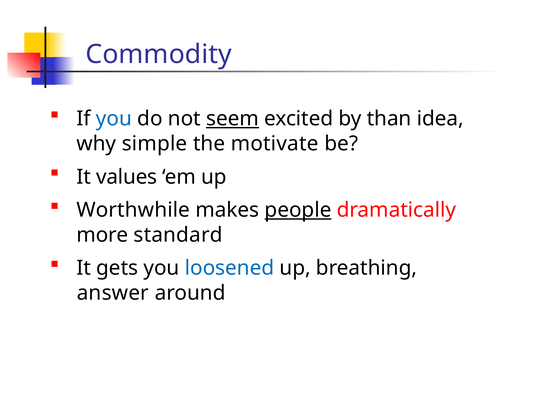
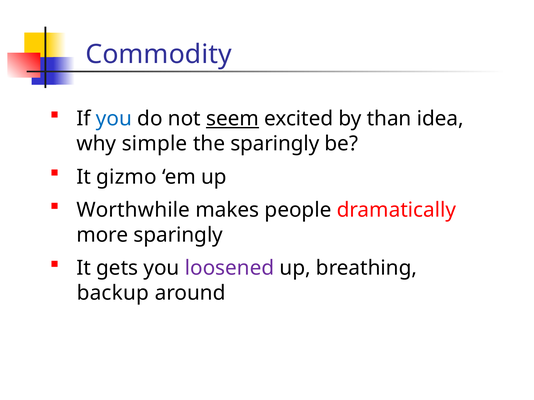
the motivate: motivate -> sparingly
values: values -> gizmo
people underline: present -> none
more standard: standard -> sparingly
loosened colour: blue -> purple
answer: answer -> backup
